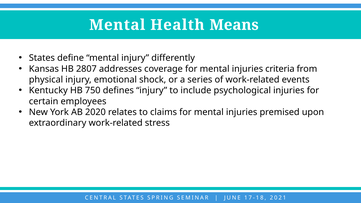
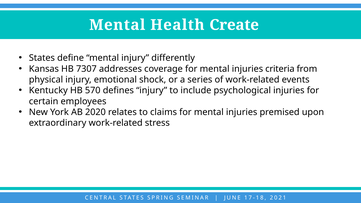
Means: Means -> Create
2807: 2807 -> 7307
750: 750 -> 570
